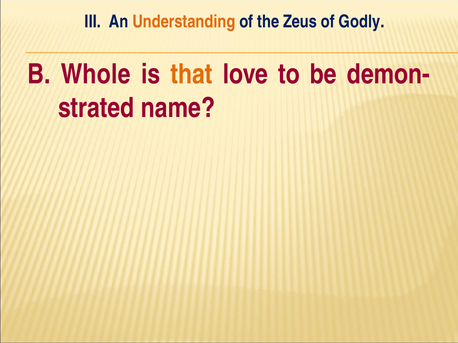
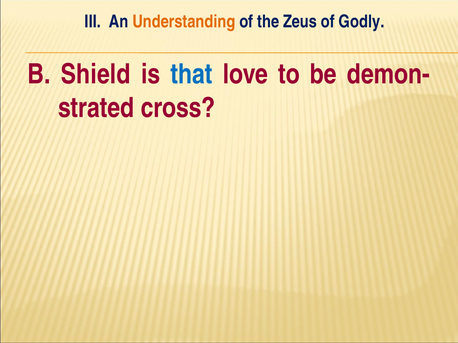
Whole: Whole -> Shield
that colour: orange -> blue
name: name -> cross
